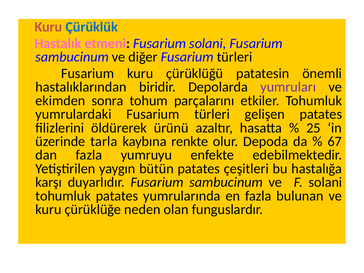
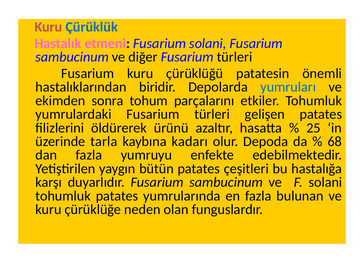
yumruları colour: purple -> blue
renkte: renkte -> kadarı
67: 67 -> 68
